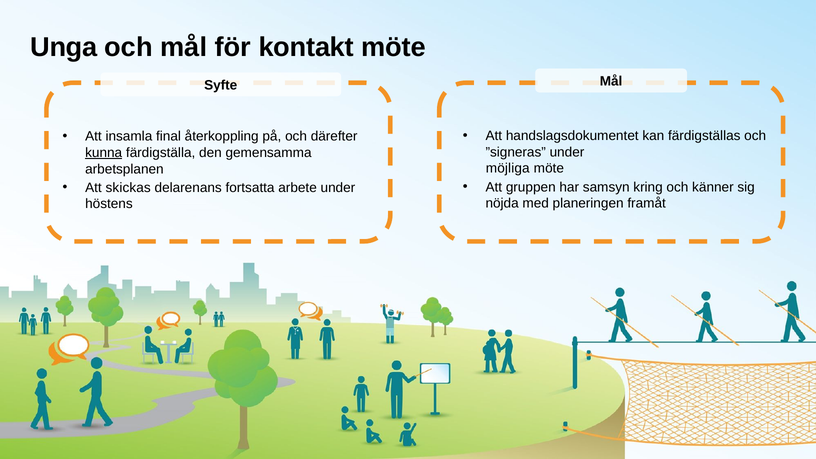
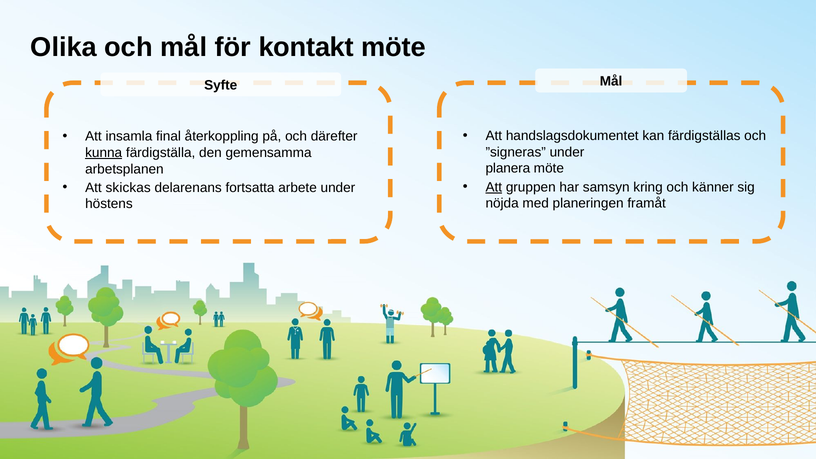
Unga: Unga -> Olika
möjliga: möjliga -> planera
Att at (494, 187) underline: none -> present
